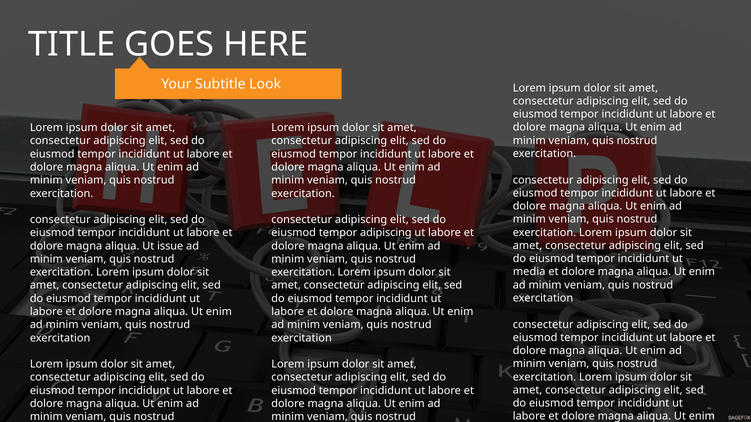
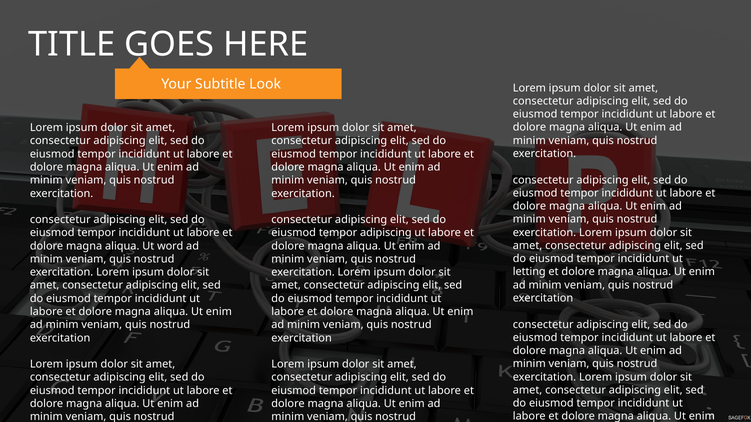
issue: issue -> word
media: media -> letting
